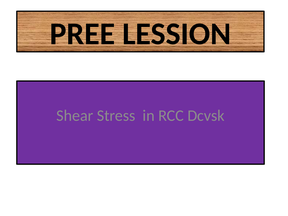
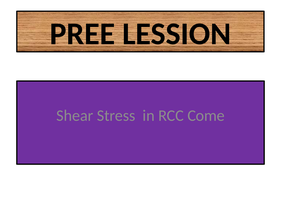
Dcvsk: Dcvsk -> Come
